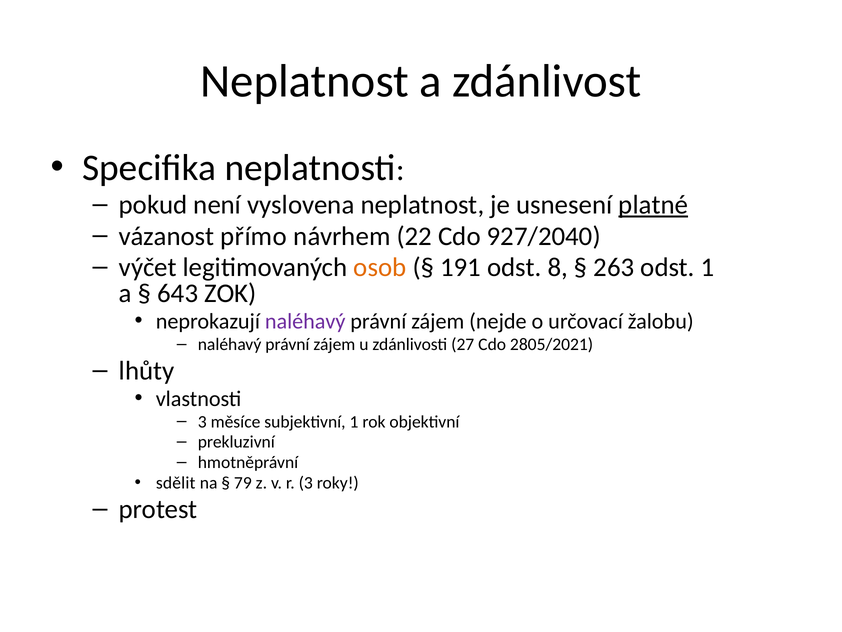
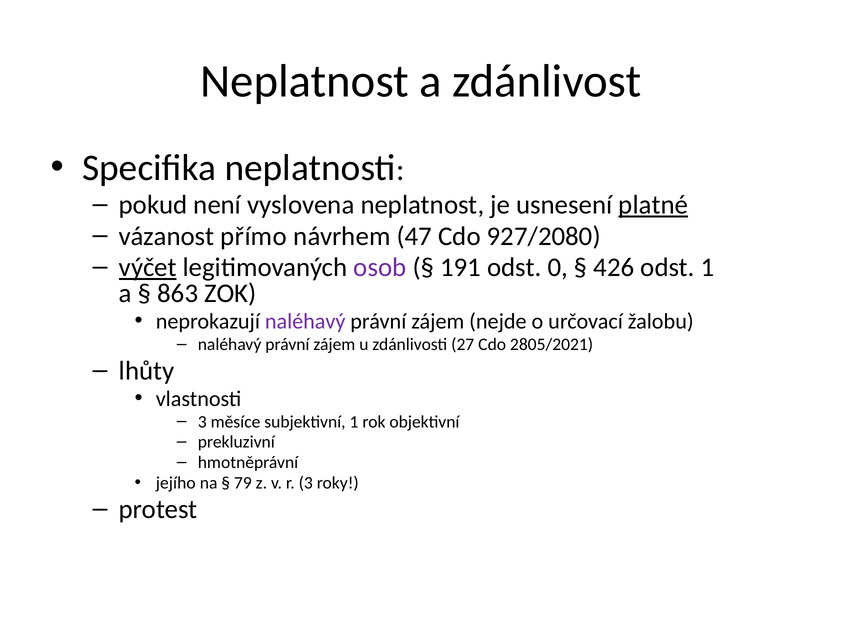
22: 22 -> 47
927/2040: 927/2040 -> 927/2080
výčet underline: none -> present
osob colour: orange -> purple
8: 8 -> 0
263: 263 -> 426
643: 643 -> 863
sdělit: sdělit -> jejího
